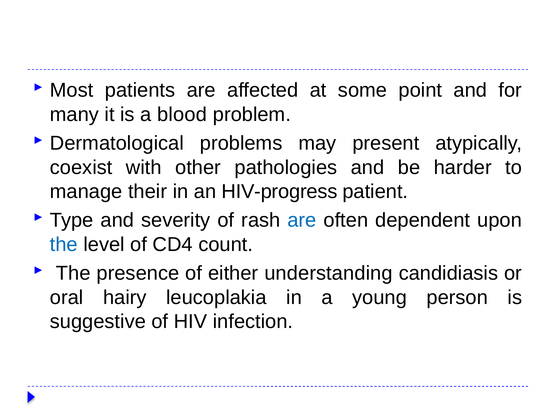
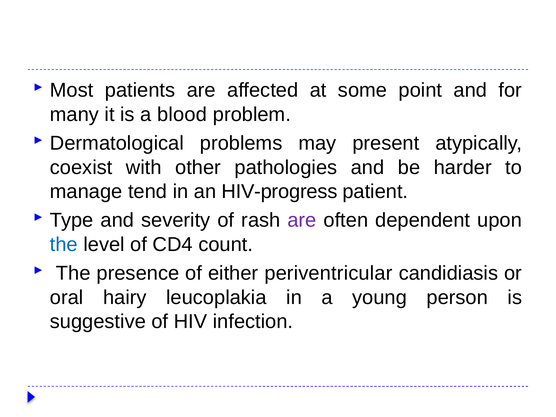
their: their -> tend
are at (302, 220) colour: blue -> purple
understanding: understanding -> periventricular
